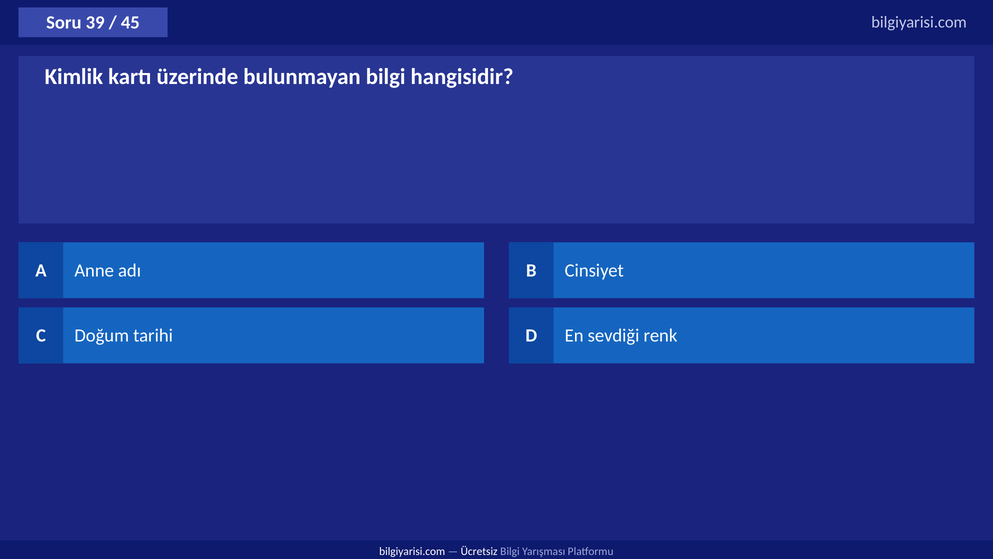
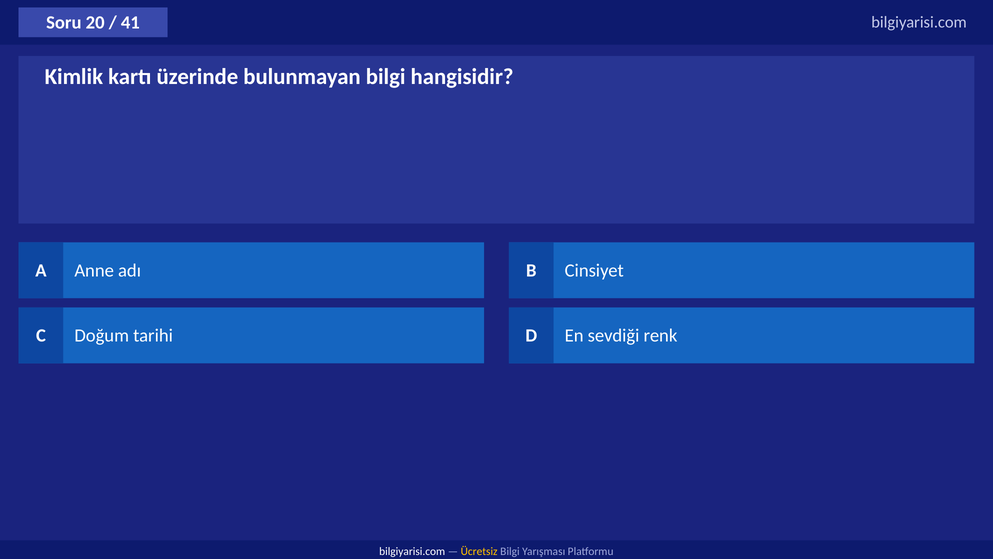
39: 39 -> 20
45: 45 -> 41
Ücretsiz colour: white -> yellow
